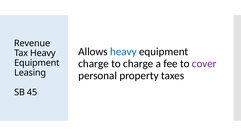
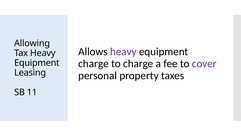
Revenue: Revenue -> Allowing
heavy at (123, 51) colour: blue -> purple
45: 45 -> 11
